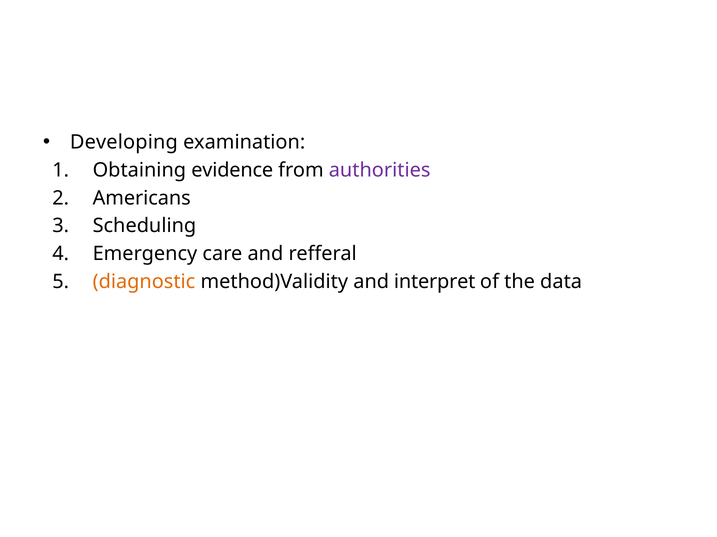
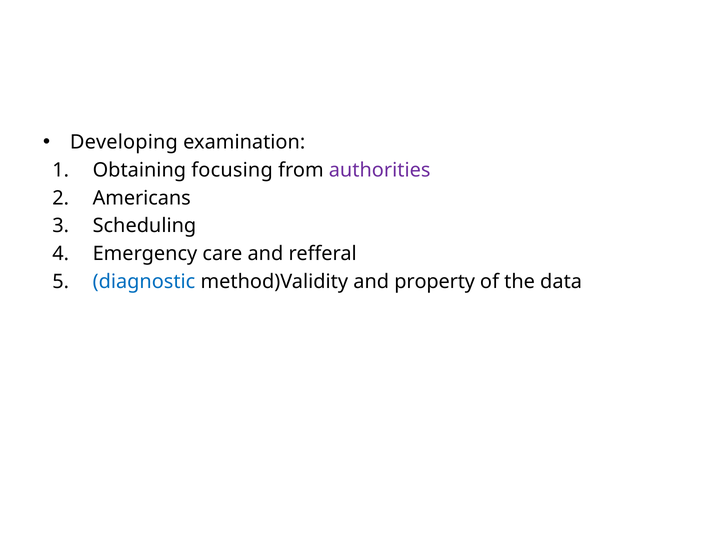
evidence: evidence -> focusing
diagnostic colour: orange -> blue
interpret: interpret -> property
